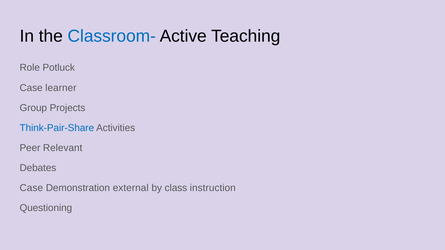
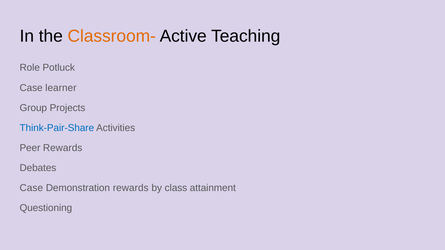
Classroom- colour: blue -> orange
Peer Relevant: Relevant -> Rewards
Demonstration external: external -> rewards
instruction: instruction -> attainment
